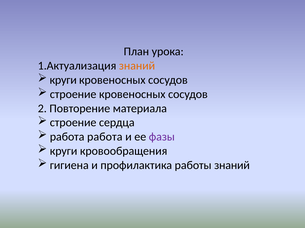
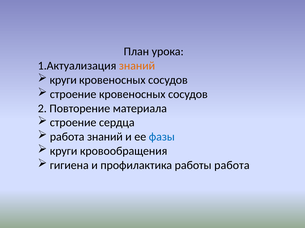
работа работа: работа -> знаний
фазы colour: purple -> blue
работы знаний: знаний -> работа
